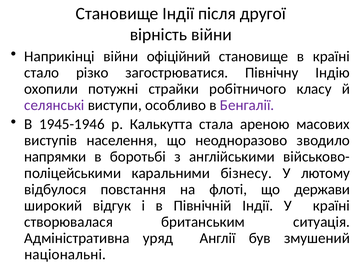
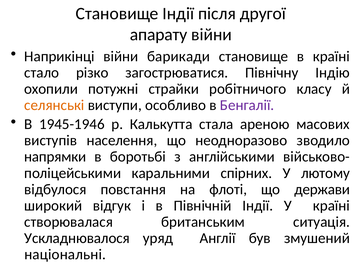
вірність: вірність -> апарату
офіційний: офіційний -> барикади
селянські colour: purple -> orange
бізнесу: бізнесу -> спірних
Адміністративна: Адміністративна -> Ускладнювалося
